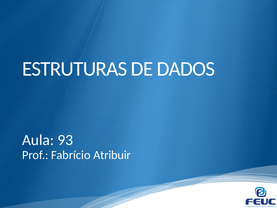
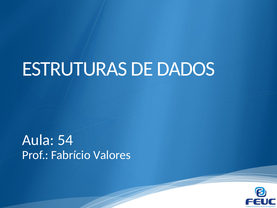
93: 93 -> 54
Atribuir: Atribuir -> Valores
